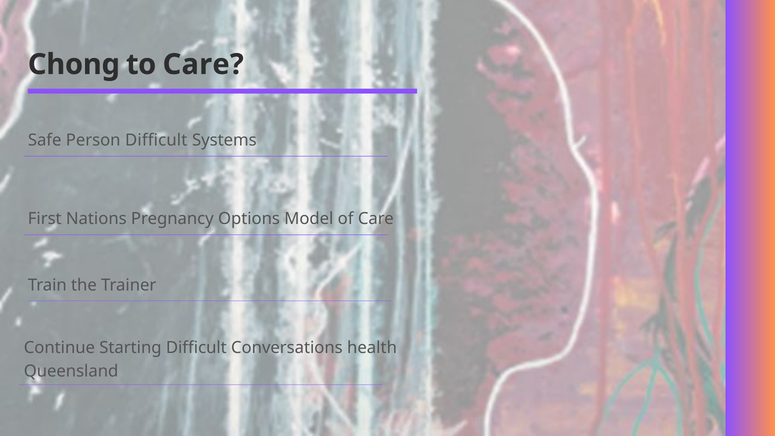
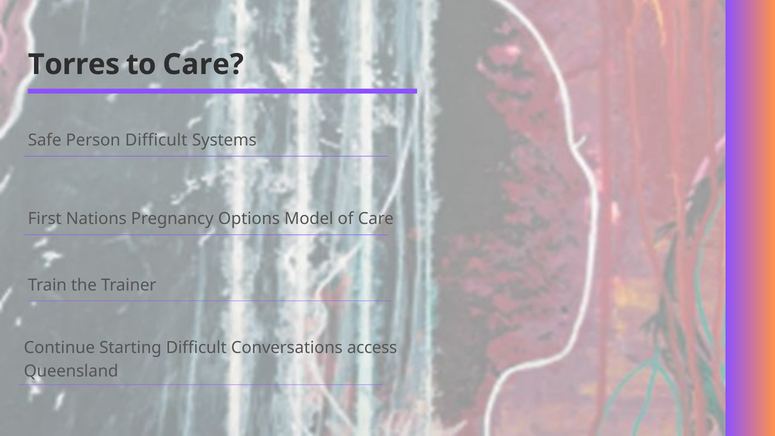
Chong: Chong -> Torres
health: health -> access
